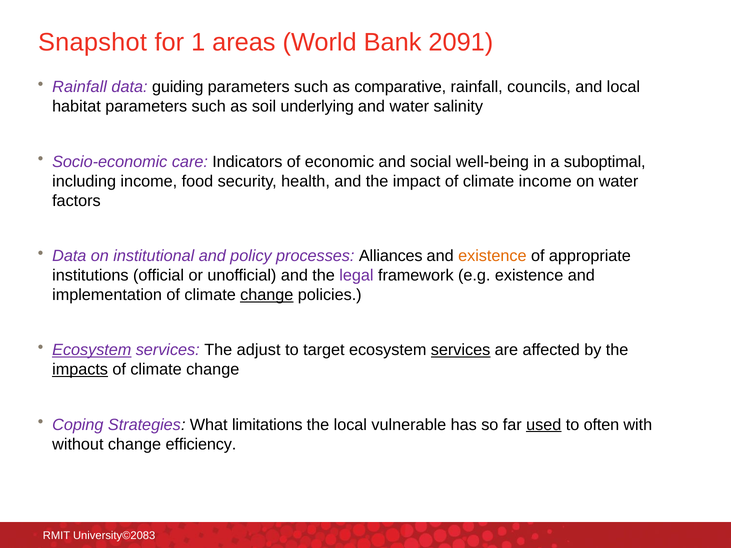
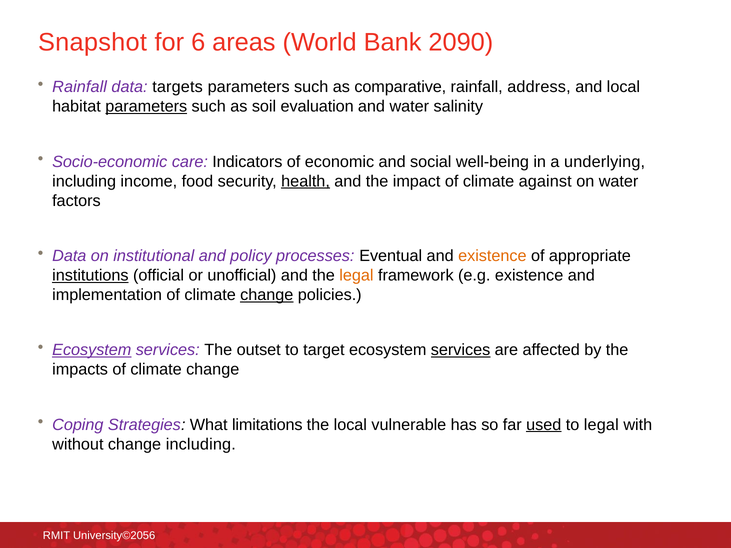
1: 1 -> 6
2091: 2091 -> 2090
guiding: guiding -> targets
councils: councils -> address
parameters at (146, 107) underline: none -> present
underlying: underlying -> evaluation
suboptimal: suboptimal -> underlying
health underline: none -> present
climate income: income -> against
Alliances: Alliances -> Eventual
institutions underline: none -> present
legal at (356, 276) colour: purple -> orange
adjust: adjust -> outset
impacts underline: present -> none
to often: often -> legal
change efficiency: efficiency -> including
University©2083: University©2083 -> University©2056
